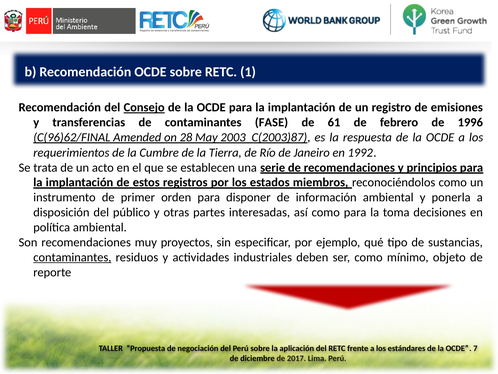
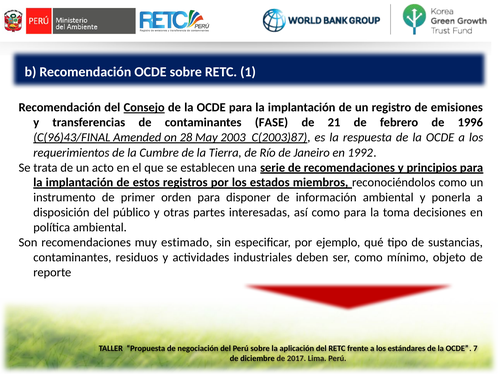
61: 61 -> 21
C(96)62/FINAL: C(96)62/FINAL -> C(96)43/FINAL
proyectos: proyectos -> estimado
contaminantes at (72, 257) underline: present -> none
